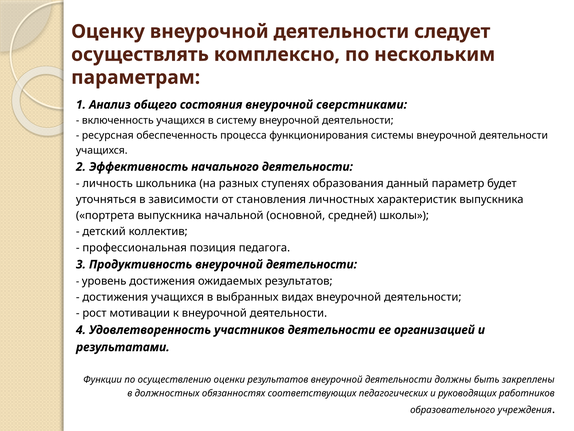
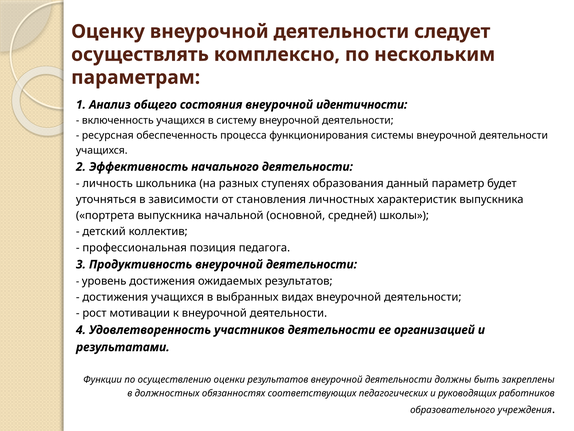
сверстниками: сверстниками -> идентичности
